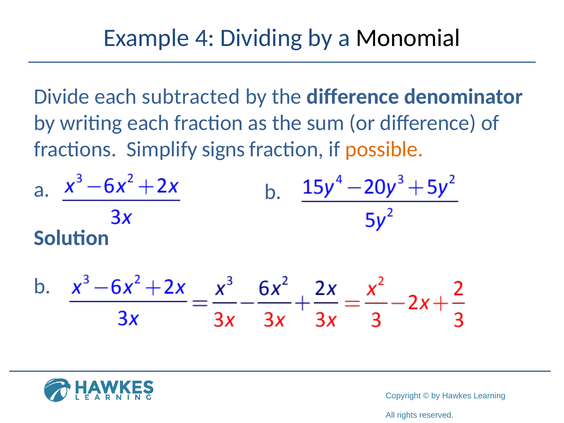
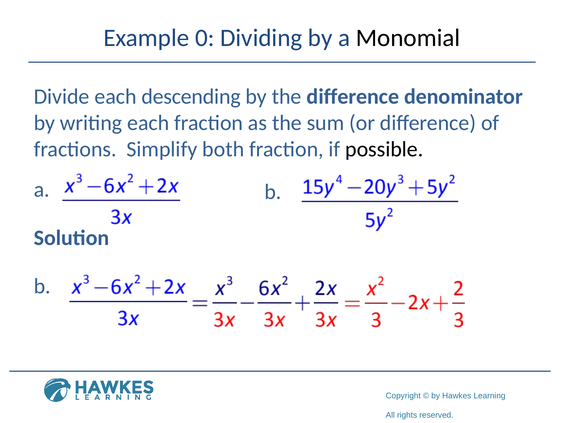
4: 4 -> 0
subtracted: subtracted -> descending
signs: signs -> both
possible colour: orange -> black
